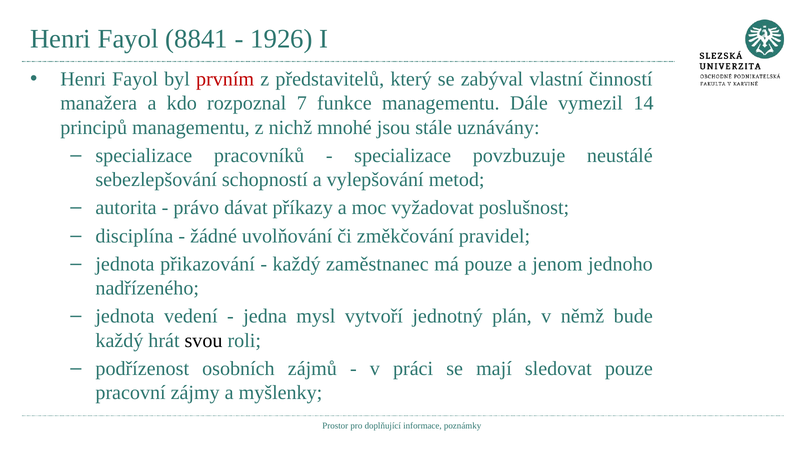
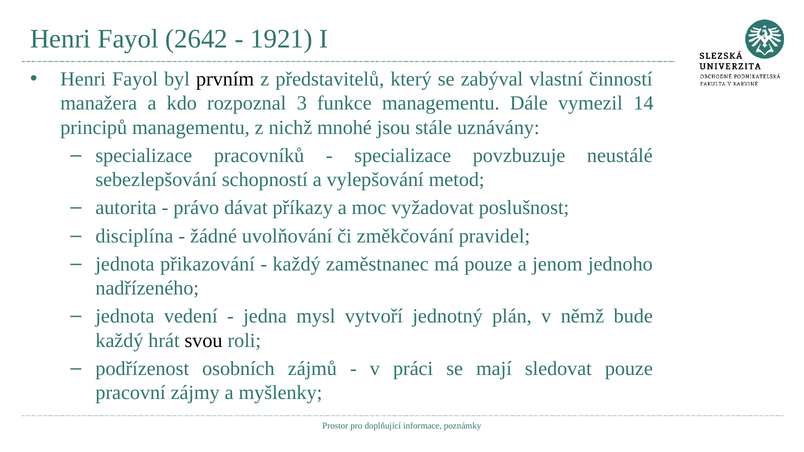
8841: 8841 -> 2642
1926: 1926 -> 1921
prvním colour: red -> black
7: 7 -> 3
